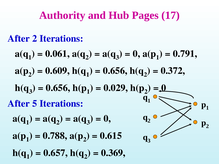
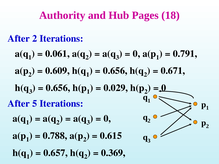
17: 17 -> 18
0.372: 0.372 -> 0.671
